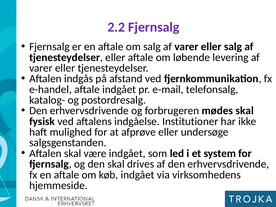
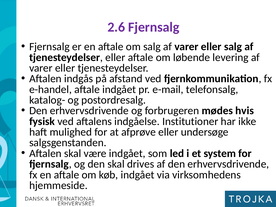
2.2: 2.2 -> 2.6
mødes skal: skal -> hvis
